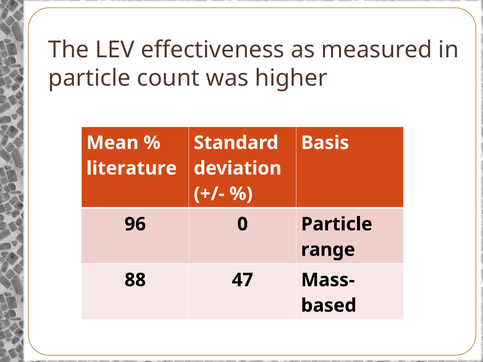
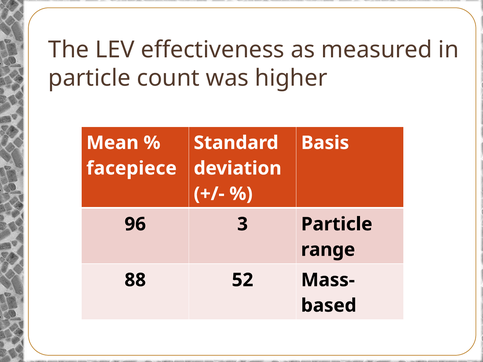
literature: literature -> facepiece
0: 0 -> 3
47: 47 -> 52
